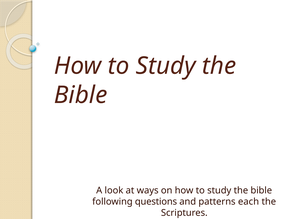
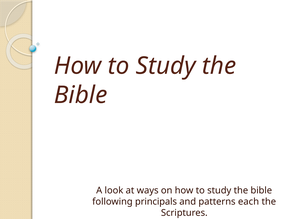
questions: questions -> principals
